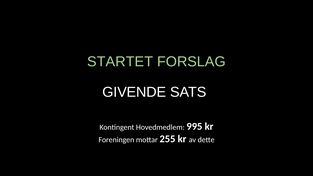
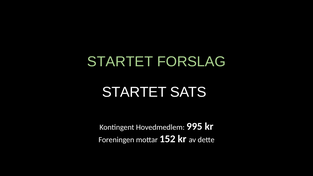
GIVENDE at (134, 92): GIVENDE -> STARTET
255: 255 -> 152
